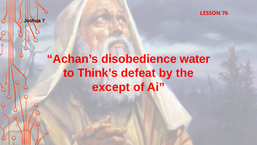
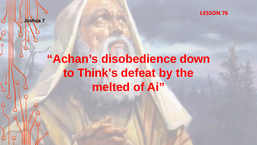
water: water -> down
except: except -> melted
